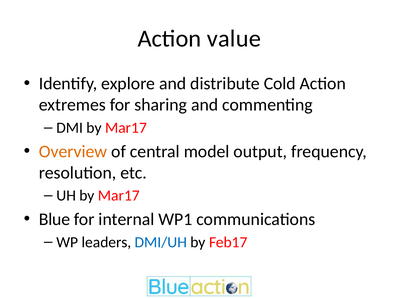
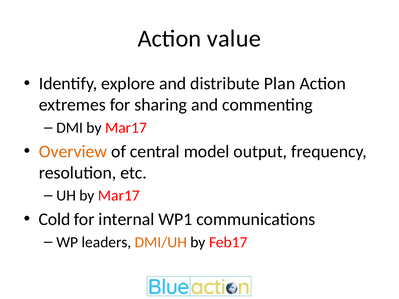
Cold: Cold -> Plan
Blue: Blue -> Cold
DMI/UH colour: blue -> orange
